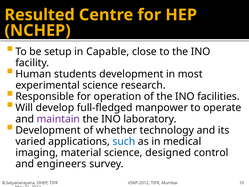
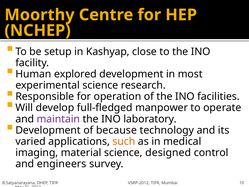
Resulted: Resulted -> Moorthy
Capable: Capable -> Kashyap
students: students -> explored
whether: whether -> because
such colour: blue -> orange
